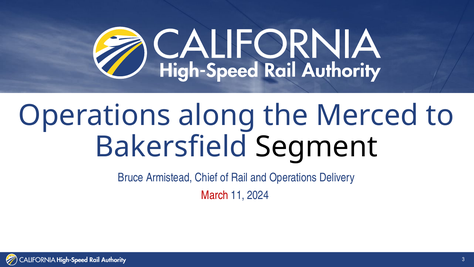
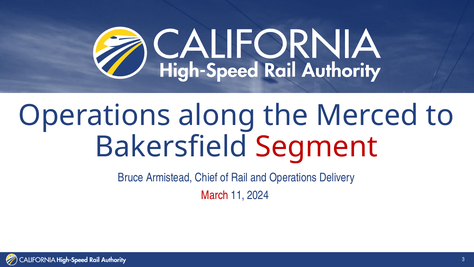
Segment colour: black -> red
